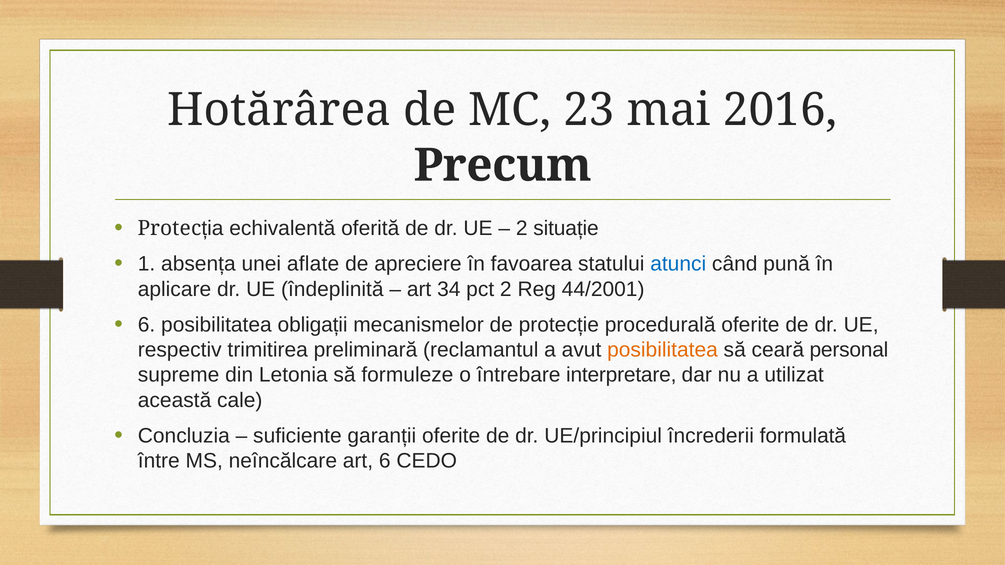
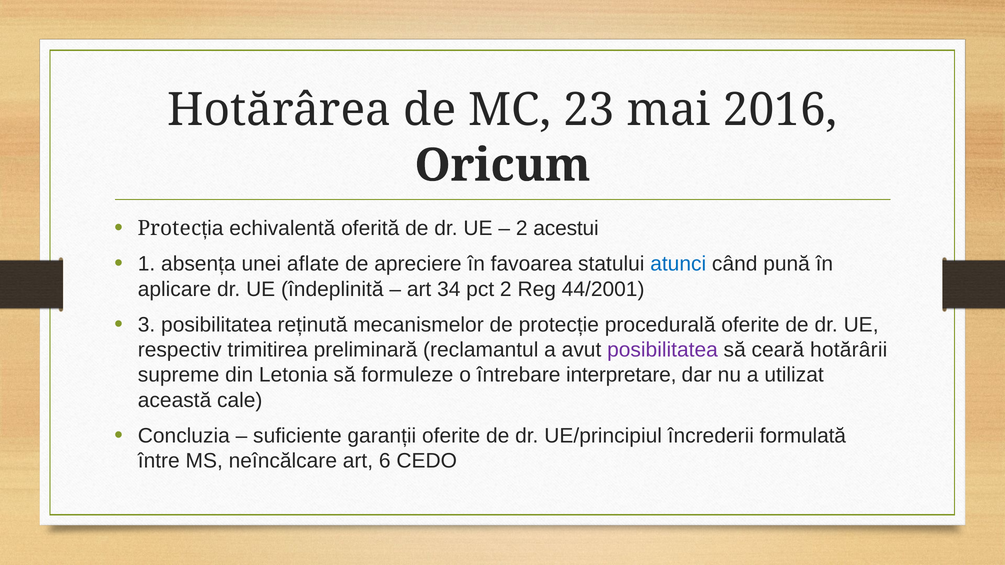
Precum: Precum -> Oricum
situație: situație -> acestui
6 at (147, 325): 6 -> 3
obligații: obligații -> reținută
posibilitatea at (662, 350) colour: orange -> purple
personal: personal -> hotărârii
